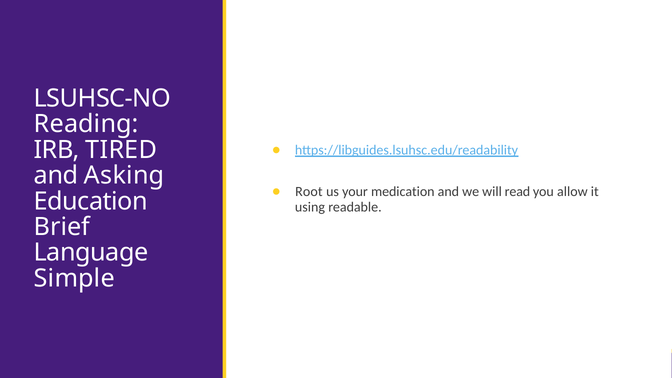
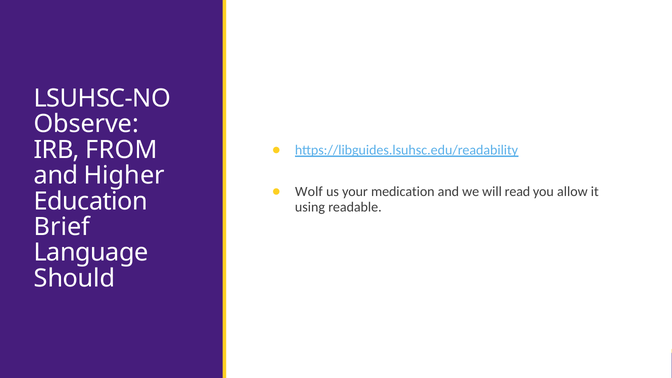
Reading: Reading -> Observe
TIRED: TIRED -> FROM
Asking: Asking -> Higher
Root: Root -> Wolf
Simple: Simple -> Should
